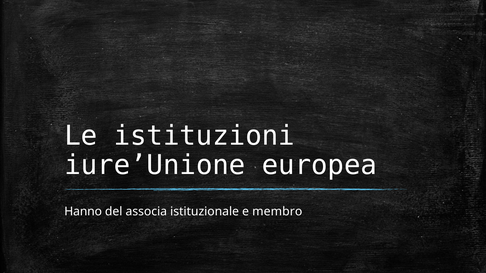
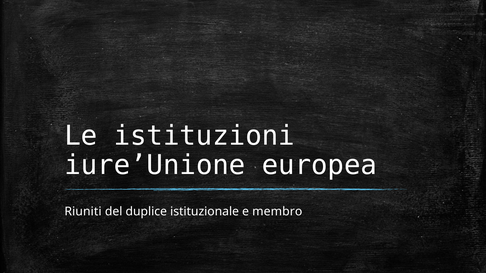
Hanno: Hanno -> Riuniti
associa: associa -> duplice
